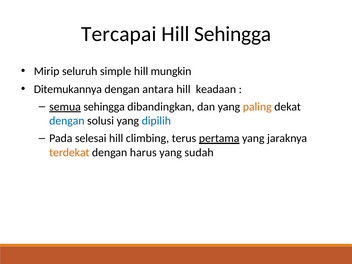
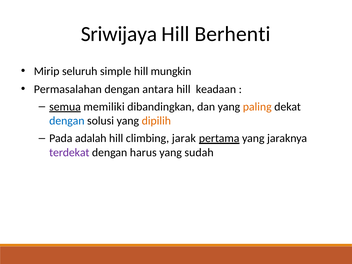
Tercapai: Tercapai -> Sriwijaya
Hill Sehingga: Sehingga -> Berhenti
Ditemukannya: Ditemukannya -> Permasalahan
semua sehingga: sehingga -> memiliki
dipilih colour: blue -> orange
selesai: selesai -> adalah
terus: terus -> jarak
terdekat colour: orange -> purple
